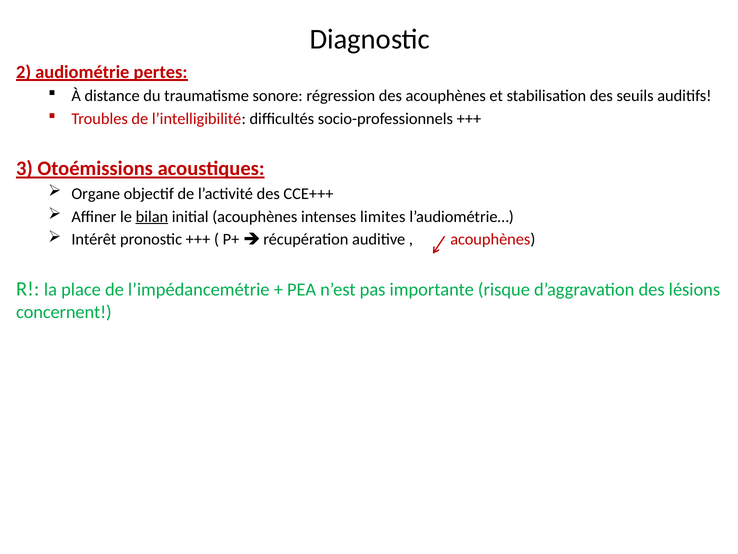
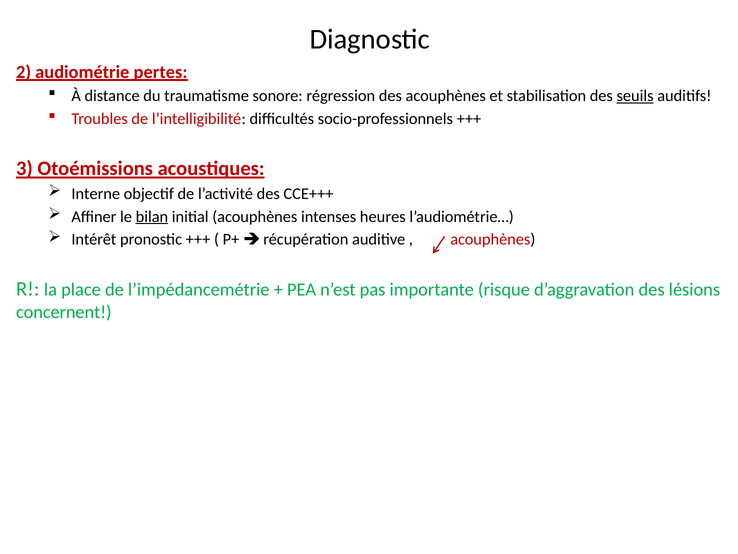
seuils underline: none -> present
Organe: Organe -> Interne
limites: limites -> heures
